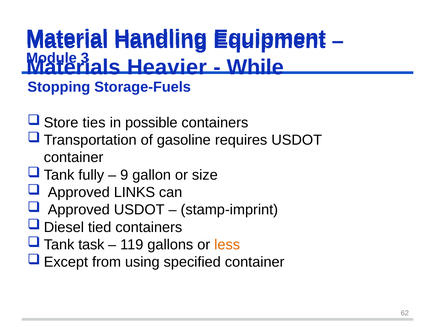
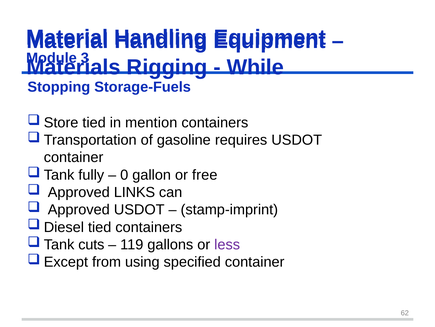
Heavier: Heavier -> Rigging
ties at (94, 122): ties -> tied
possible: possible -> mention
9: 9 -> 0
size: size -> free
task: task -> cuts
less colour: orange -> purple
